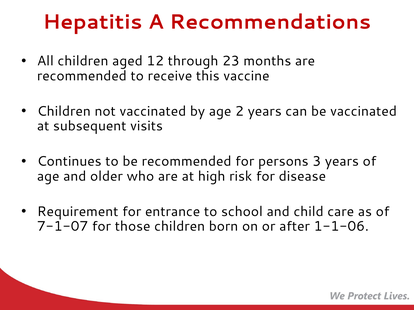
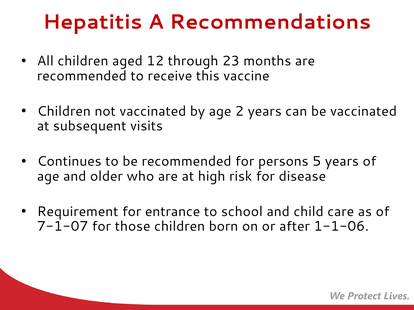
3: 3 -> 5
